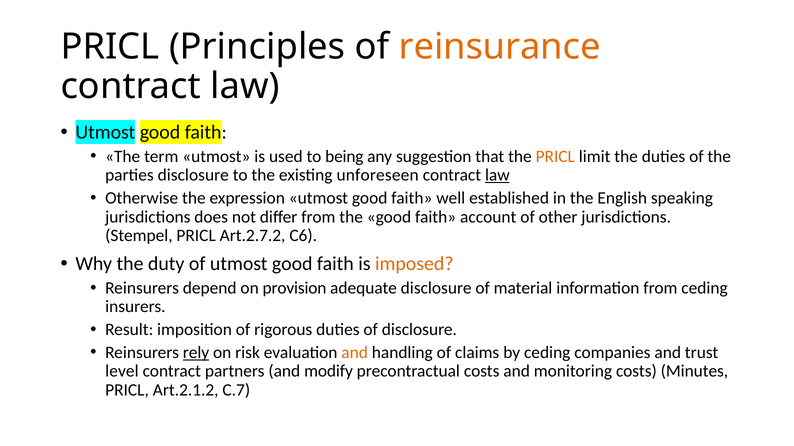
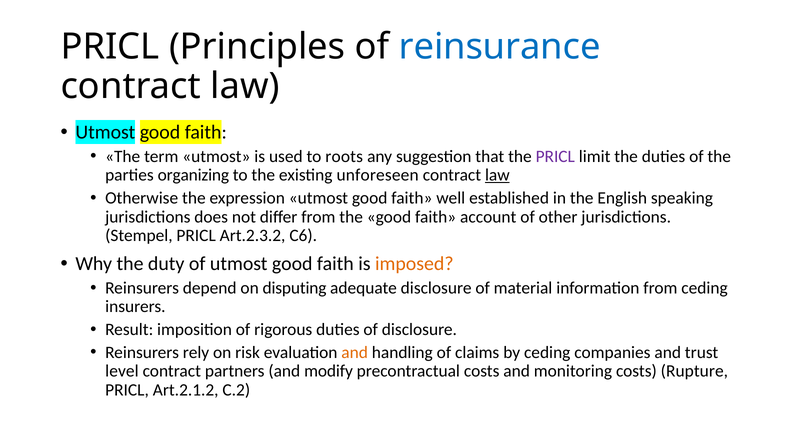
reinsurance colour: orange -> blue
being: being -> roots
PRICL at (555, 157) colour: orange -> purple
parties disclosure: disclosure -> organizing
Art.2.7.2: Art.2.7.2 -> Art.2.3.2
provision: provision -> disputing
rely underline: present -> none
Minutes: Minutes -> Rupture
C.7: C.7 -> C.2
